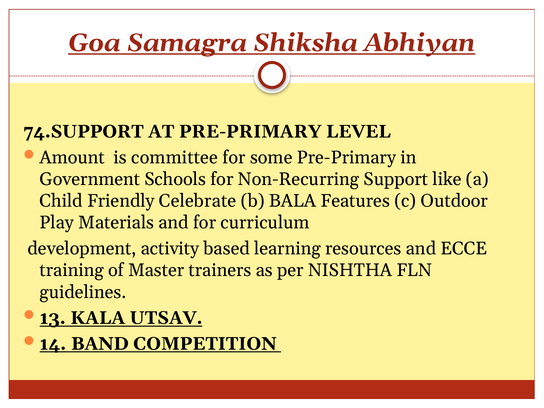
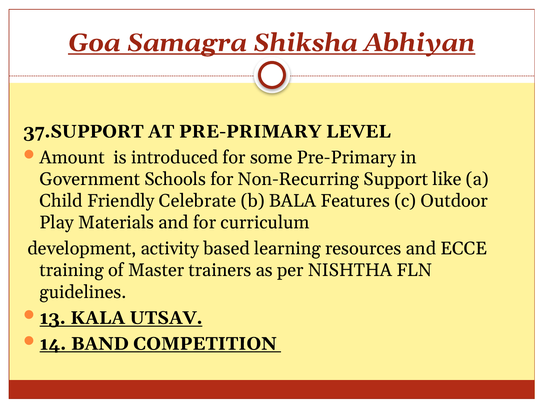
74.SUPPORT: 74.SUPPORT -> 37.SUPPORT
committee: committee -> introduced
